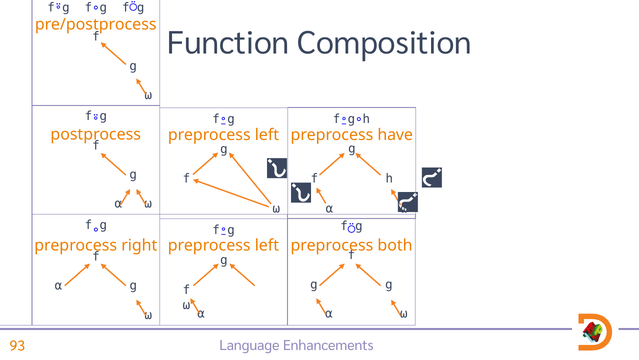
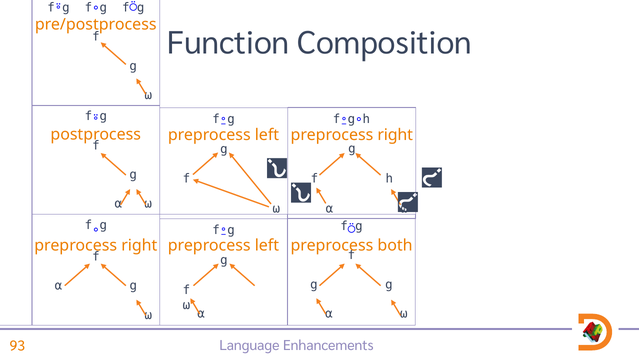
have at (395, 135): have -> right
